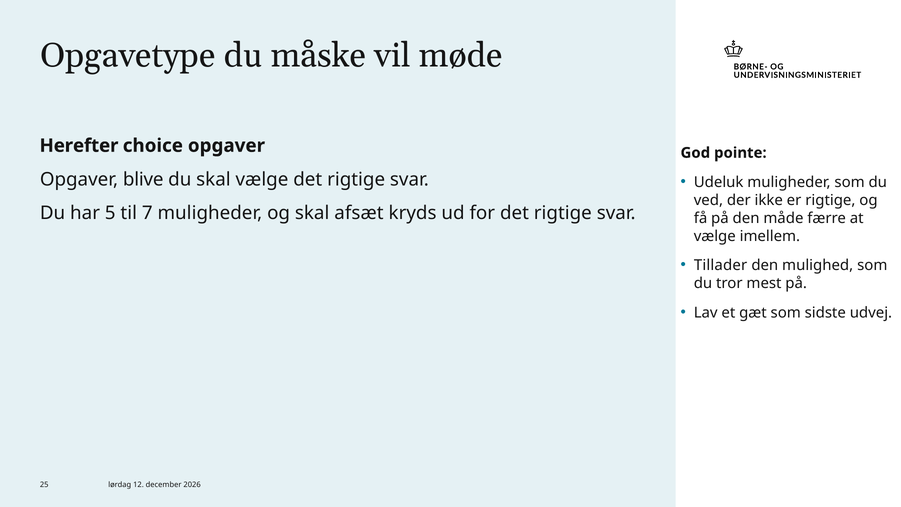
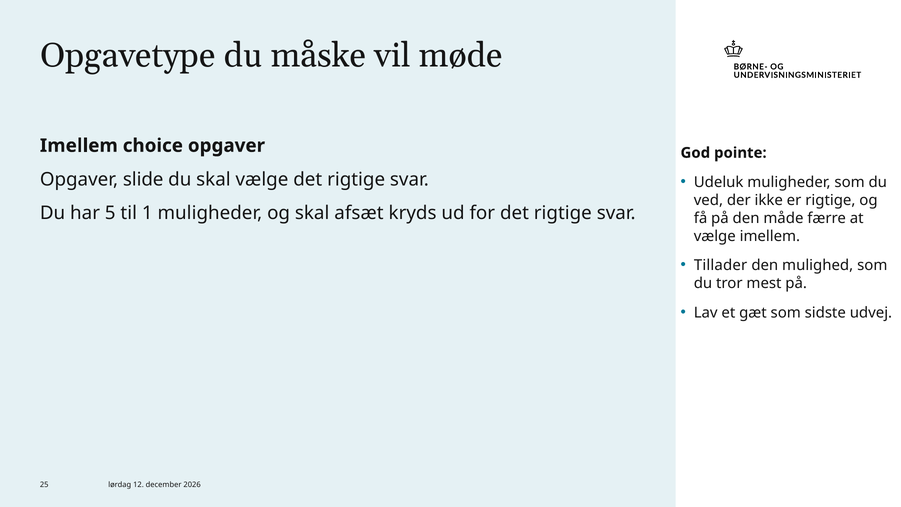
Herefter at (79, 146): Herefter -> Imellem
blive: blive -> slide
7: 7 -> 1
